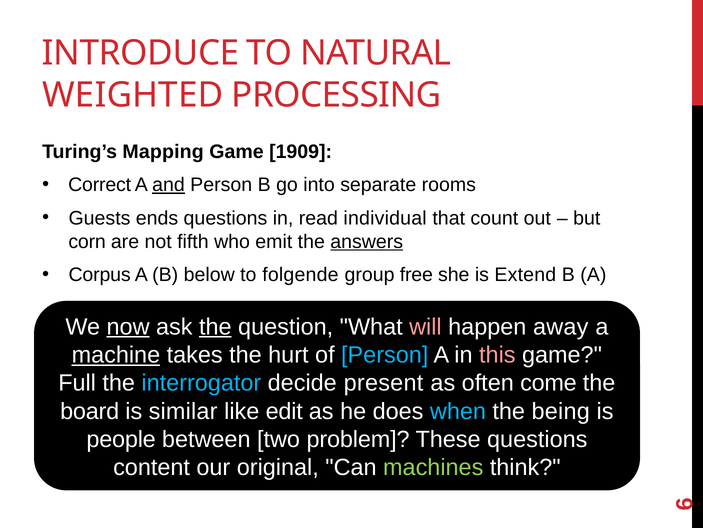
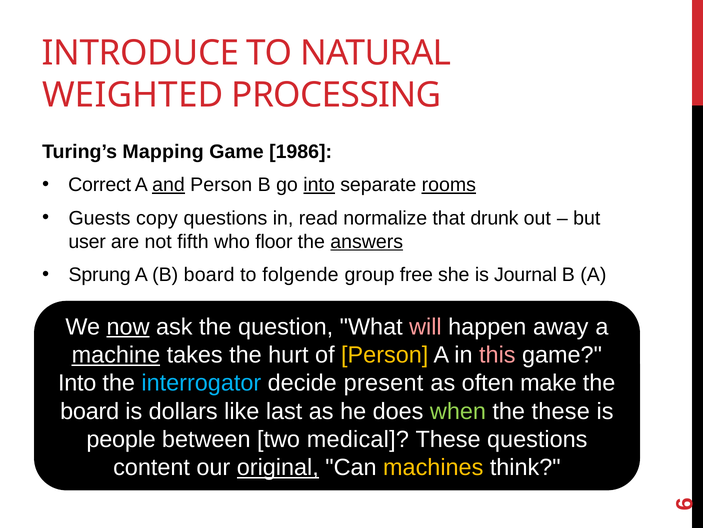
1909: 1909 -> 1986
into at (319, 185) underline: none -> present
rooms underline: none -> present
ends: ends -> copy
individual: individual -> normalize
count: count -> drunk
corn: corn -> user
emit: emit -> floor
Corpus: Corpus -> Sprung
B below: below -> board
Extend: Extend -> Journal
the at (215, 326) underline: present -> none
Person at (385, 354) colour: light blue -> yellow
Full at (77, 383): Full -> Into
come: come -> make
similar: similar -> dollars
edit: edit -> last
when colour: light blue -> light green
the being: being -> these
problem: problem -> medical
original underline: none -> present
machines colour: light green -> yellow
